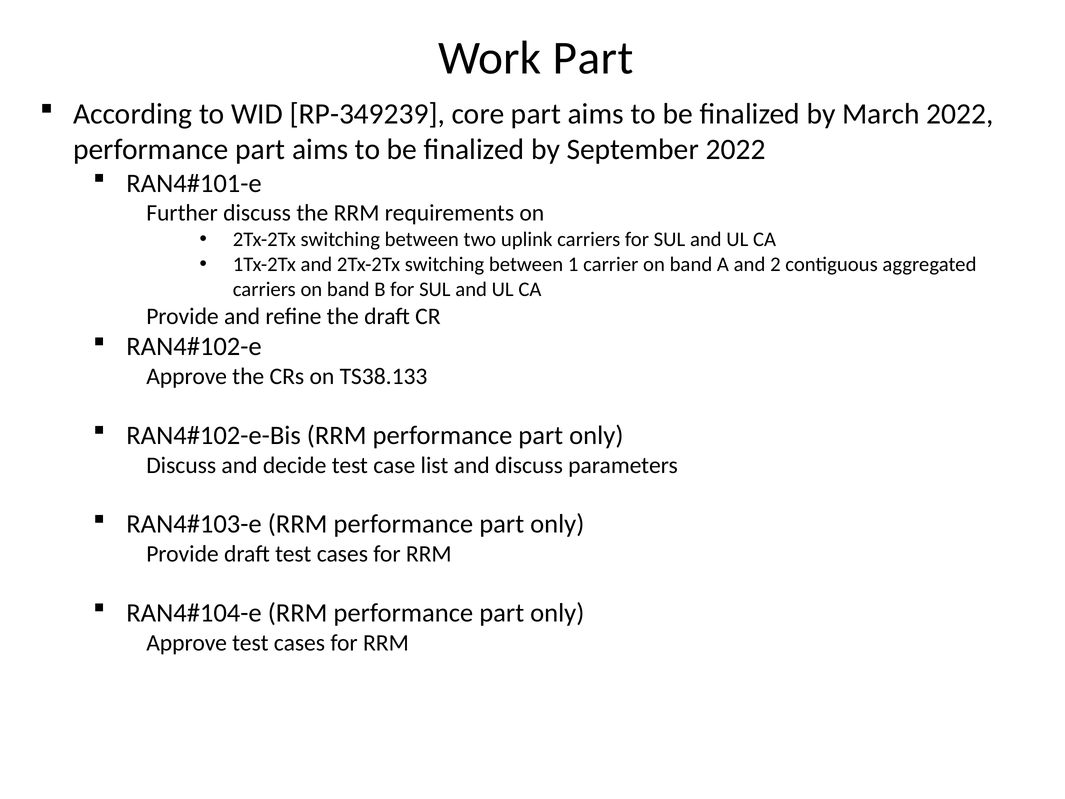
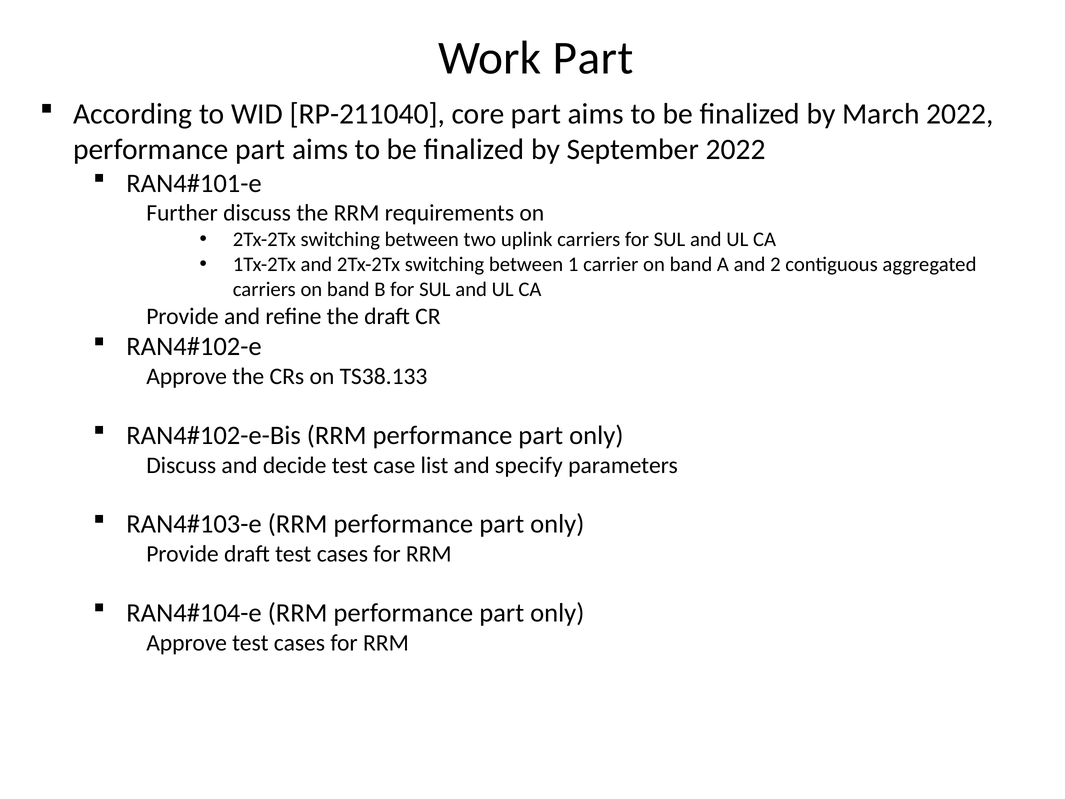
RP-349239: RP-349239 -> RP-211040
and discuss: discuss -> specify
